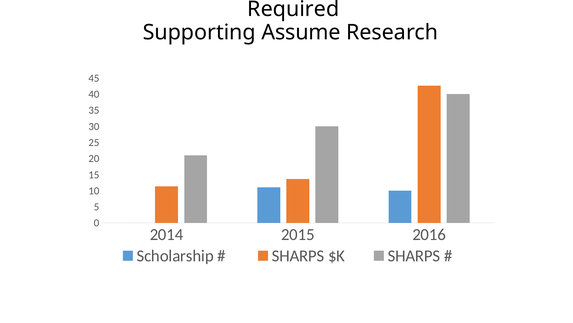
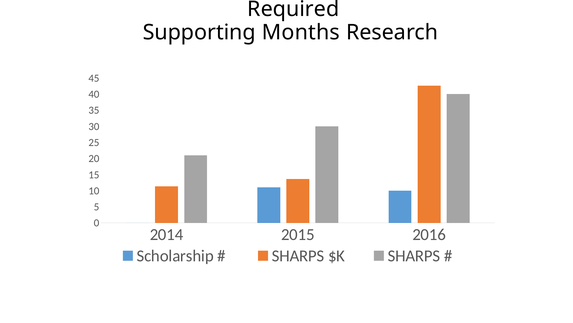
Assume: Assume -> Months
